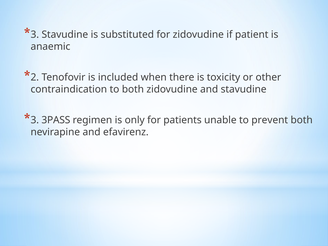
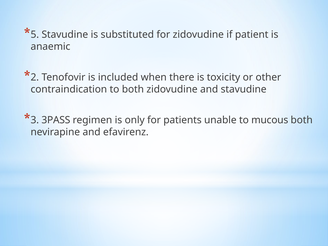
3 at (35, 35): 3 -> 5
prevent: prevent -> mucous
